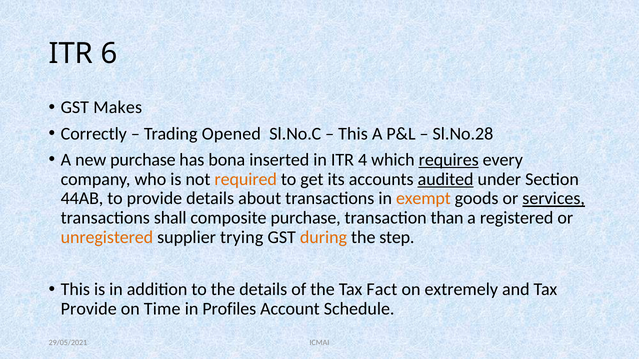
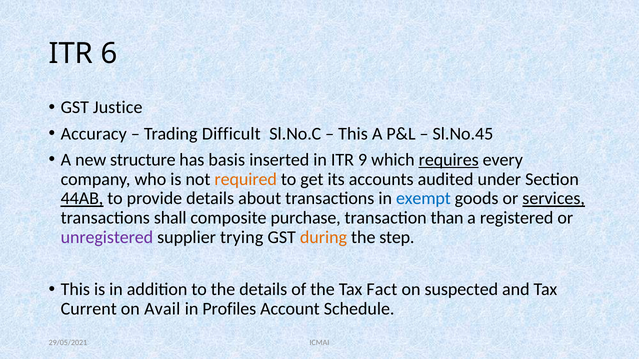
Makes: Makes -> Justice
Correctly: Correctly -> Accuracy
Opened: Opened -> Difficult
Sl.No.28: Sl.No.28 -> Sl.No.45
new purchase: purchase -> structure
bona: bona -> basis
4: 4 -> 9
audited underline: present -> none
44AB underline: none -> present
exempt colour: orange -> blue
unregistered colour: orange -> purple
extremely: extremely -> suspected
Provide at (89, 309): Provide -> Current
Time: Time -> Avail
